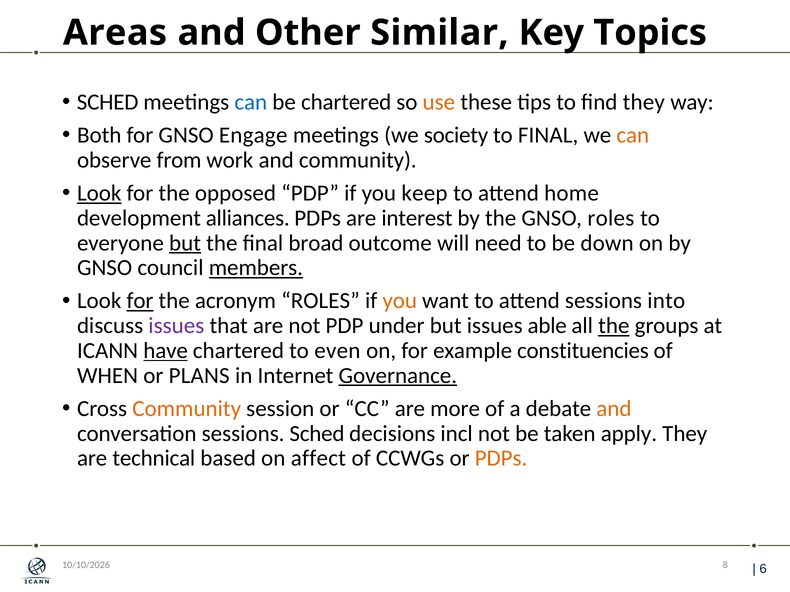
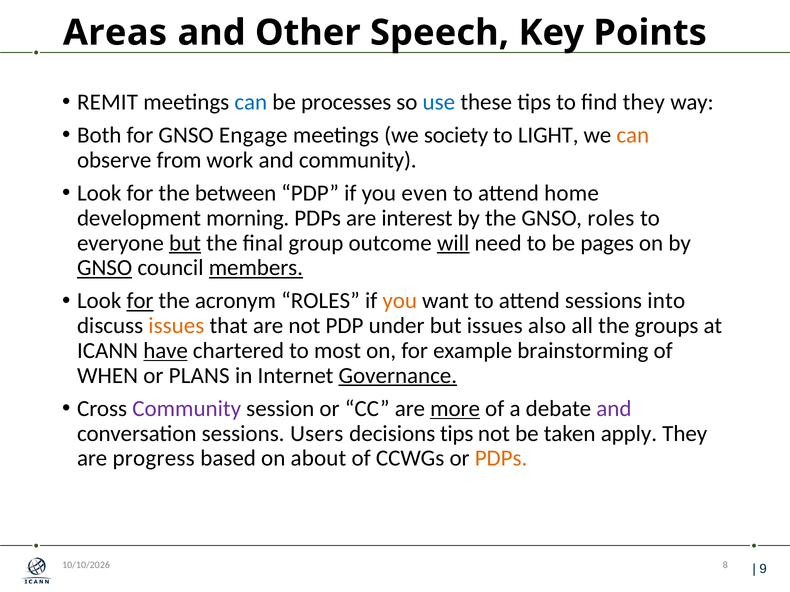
Similar: Similar -> Speech
Topics: Topics -> Points
SCHED at (108, 102): SCHED -> REMIT
be chartered: chartered -> processes
use colour: orange -> blue
to FINAL: FINAL -> LIGHT
Look at (99, 193) underline: present -> none
opposed: opposed -> between
keep: keep -> even
alliances: alliances -> morning
broad: broad -> group
will underline: none -> present
down: down -> pages
GNSO at (105, 268) underline: none -> present
issues at (176, 326) colour: purple -> orange
able: able -> also
the at (614, 326) underline: present -> none
even: even -> most
constituencies: constituencies -> brainstorming
Community at (187, 409) colour: orange -> purple
more underline: none -> present
and at (614, 409) colour: orange -> purple
sessions Sched: Sched -> Users
decisions incl: incl -> tips
technical: technical -> progress
affect: affect -> about
6: 6 -> 9
